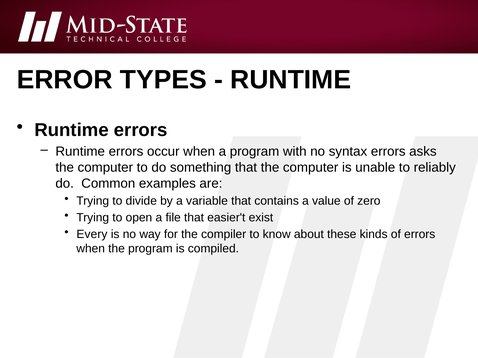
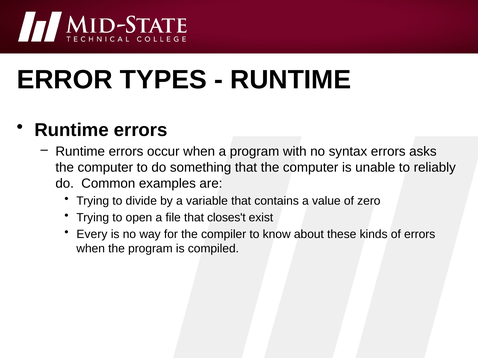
easier't: easier't -> closes't
